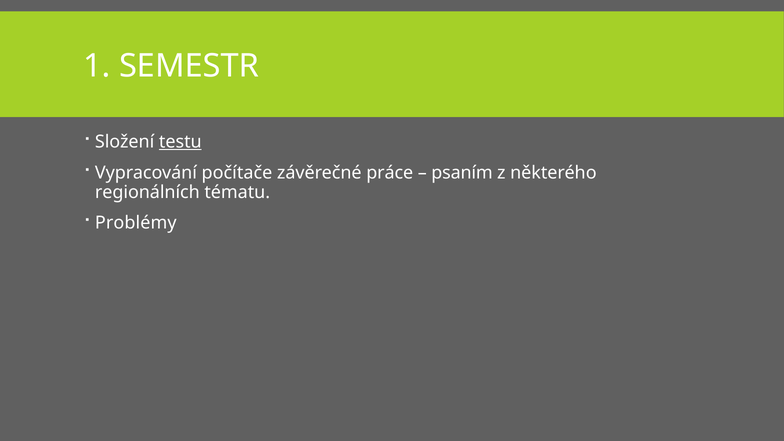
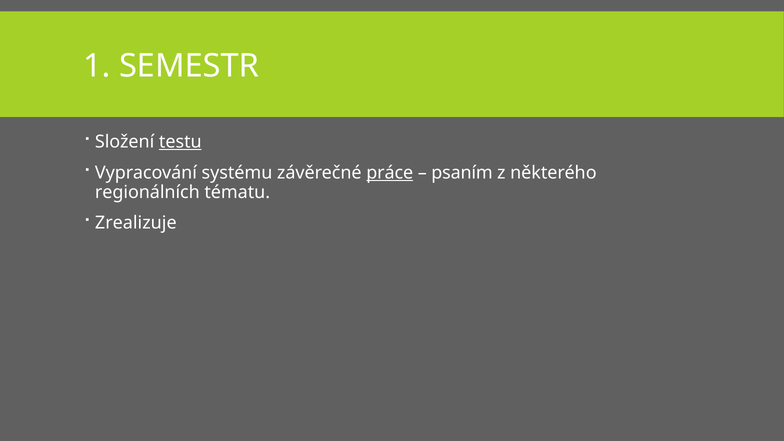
počítače: počítače -> systému
práce underline: none -> present
Problémy: Problémy -> Zrealizuje
